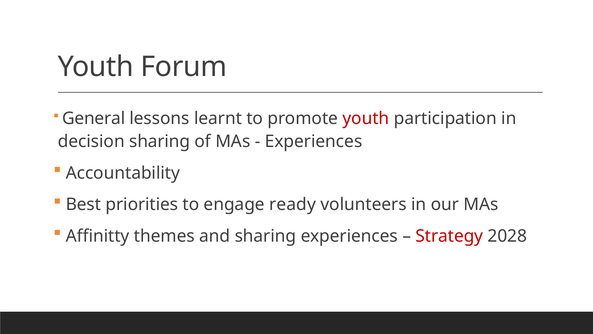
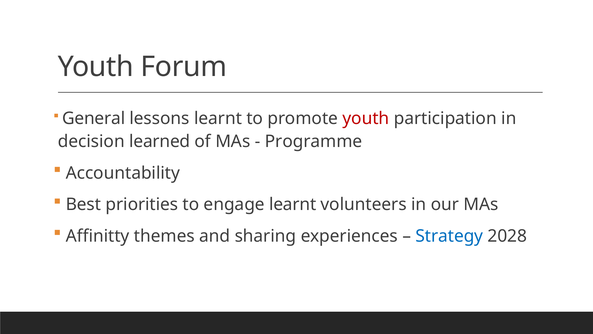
decision sharing: sharing -> learned
Experiences at (314, 141): Experiences -> Programme
engage ready: ready -> learnt
Strategy colour: red -> blue
